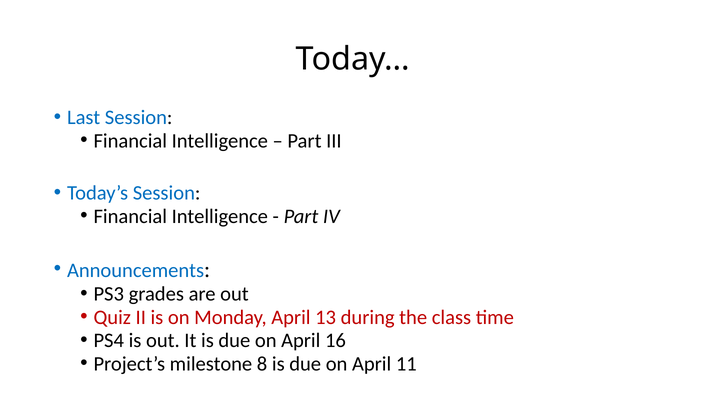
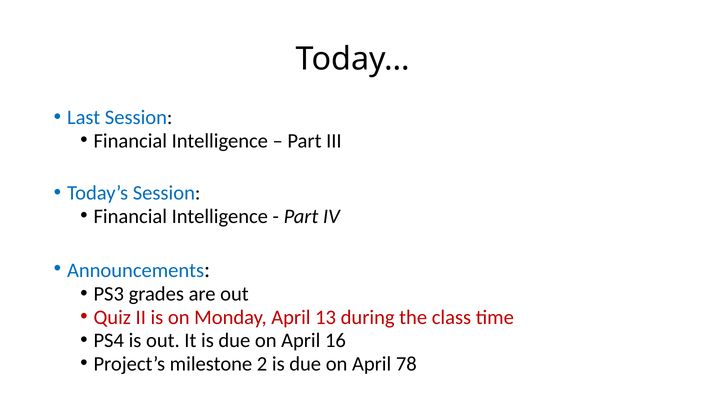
8: 8 -> 2
11: 11 -> 78
